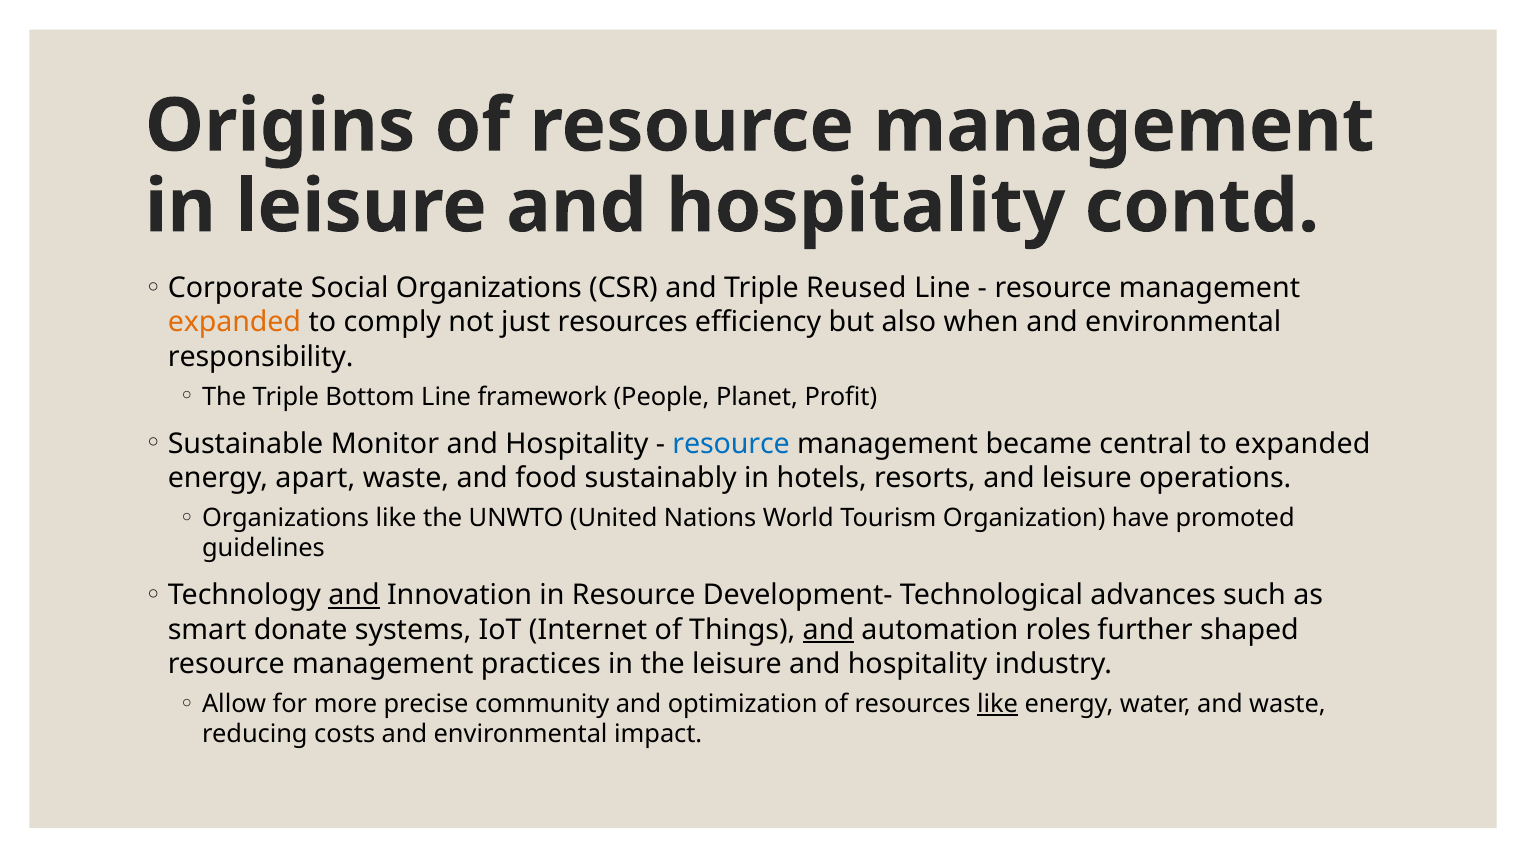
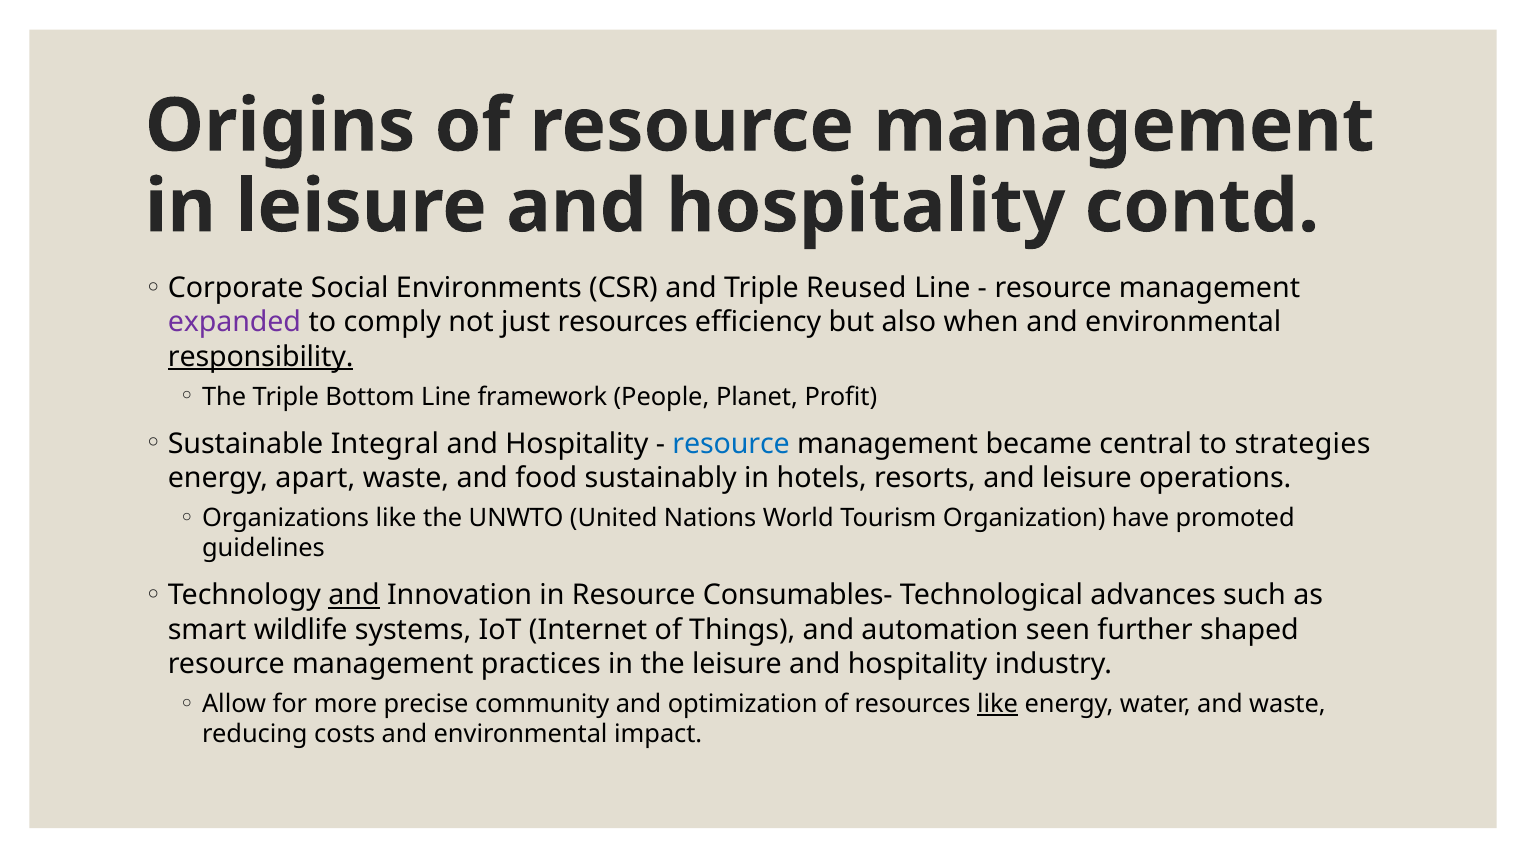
Social Organizations: Organizations -> Environments
expanded at (234, 322) colour: orange -> purple
responsibility underline: none -> present
Monitor: Monitor -> Integral
to expanded: expanded -> strategies
Development-: Development- -> Consumables-
donate: donate -> wildlife
and at (828, 630) underline: present -> none
roles: roles -> seen
